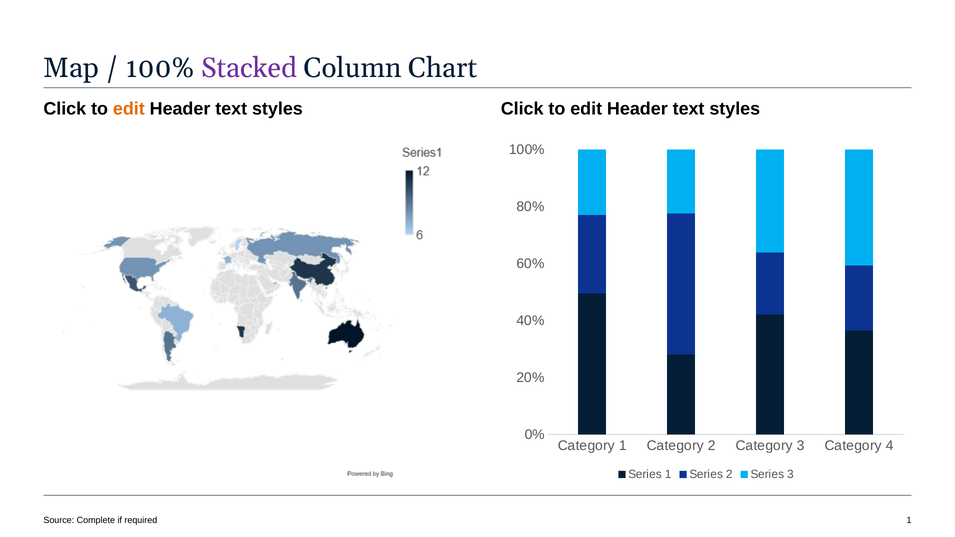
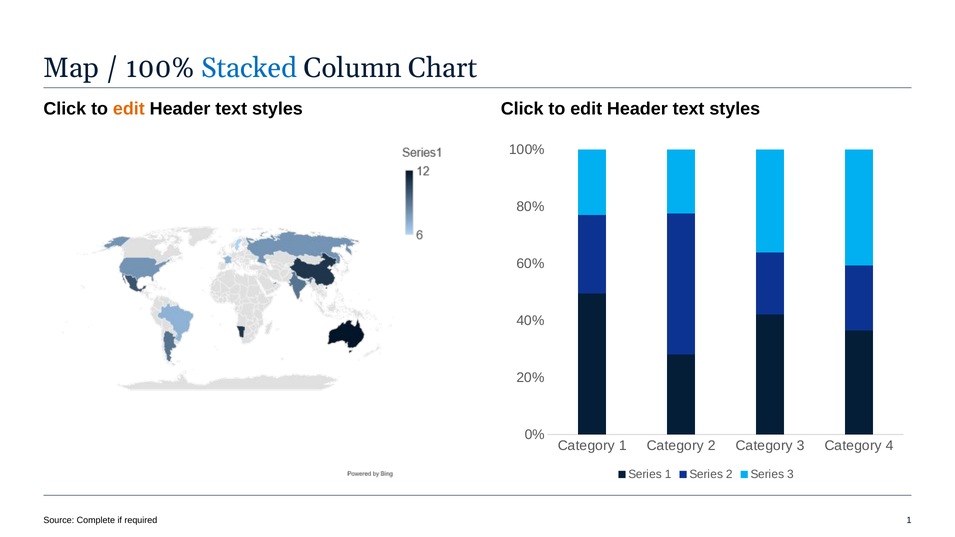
Stacked colour: purple -> blue
